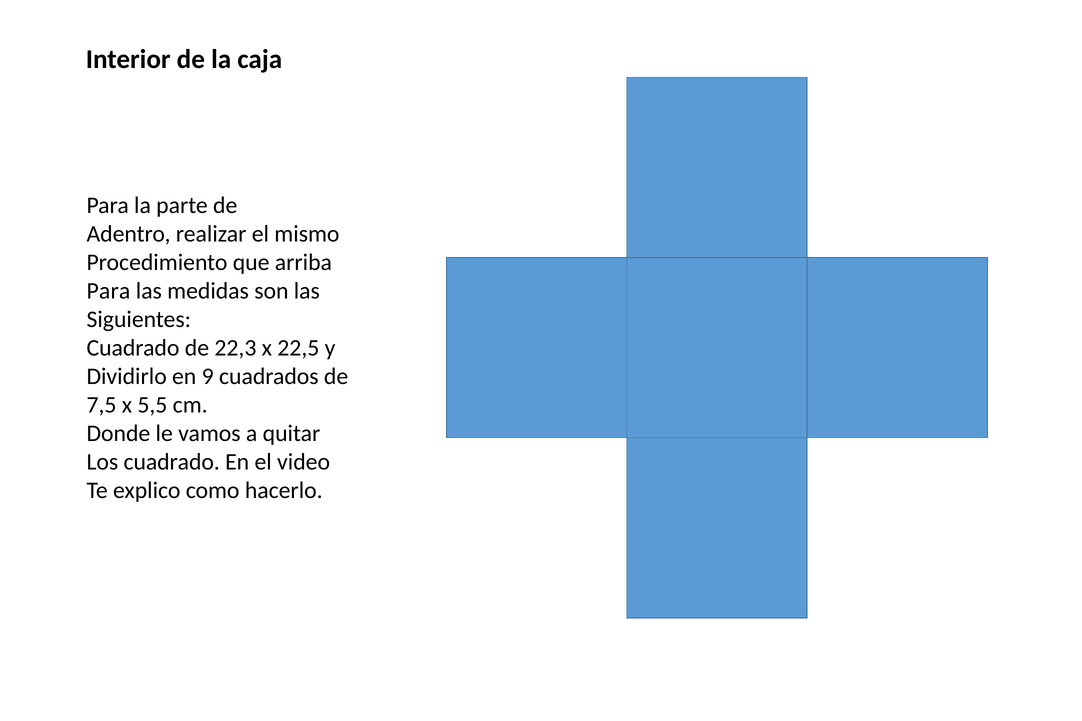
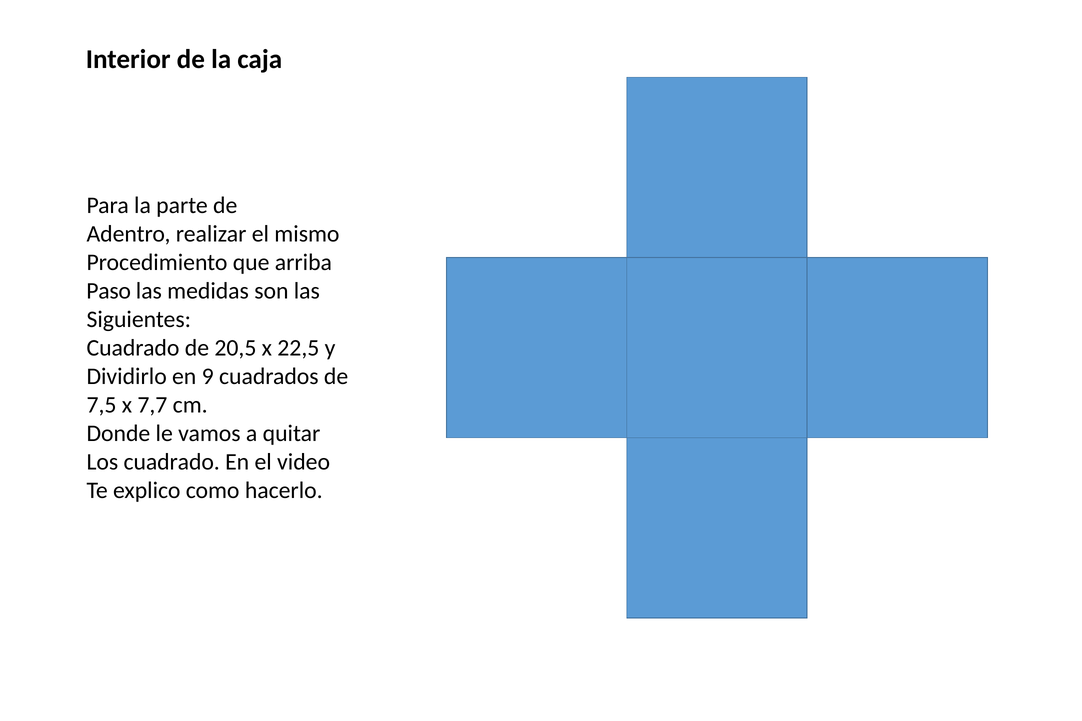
Para at (108, 291): Para -> Paso
22,3: 22,3 -> 20,5
5,5: 5,5 -> 7,7
